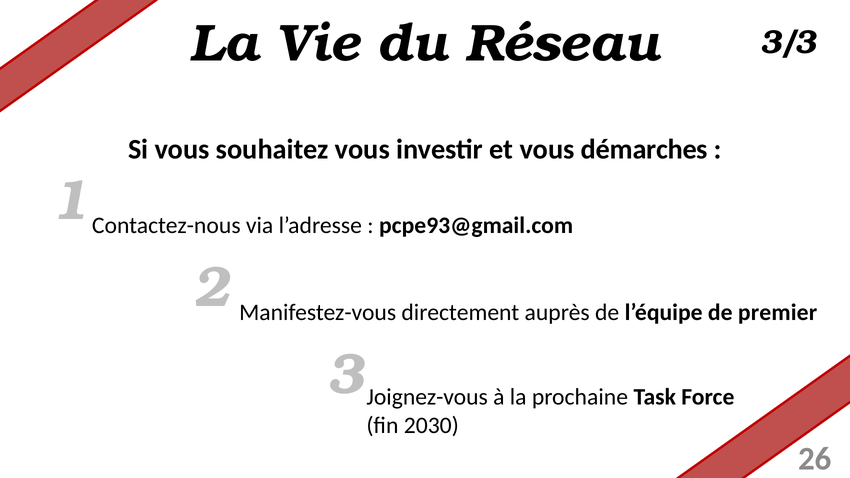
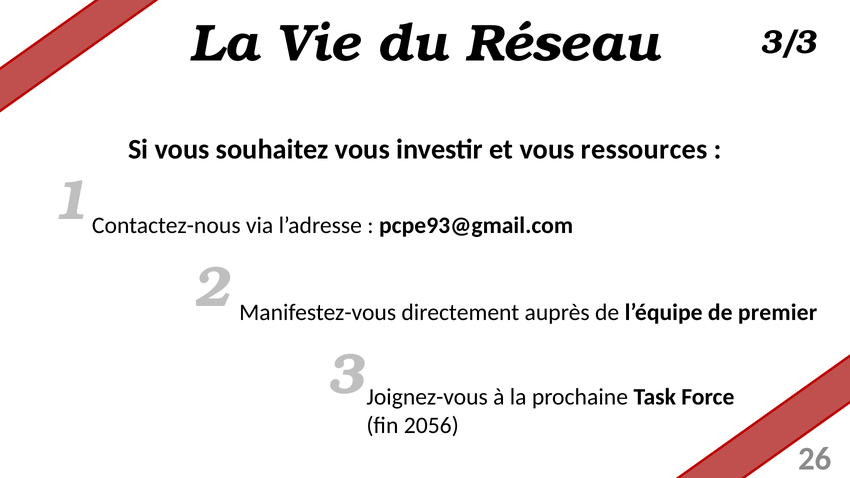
démarches: démarches -> ressources
2030: 2030 -> 2056
